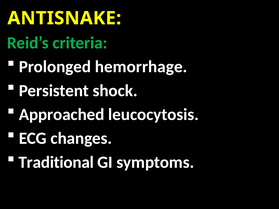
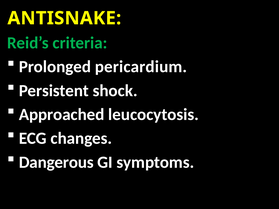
hemorrhage: hemorrhage -> pericardium
Traditional: Traditional -> Dangerous
